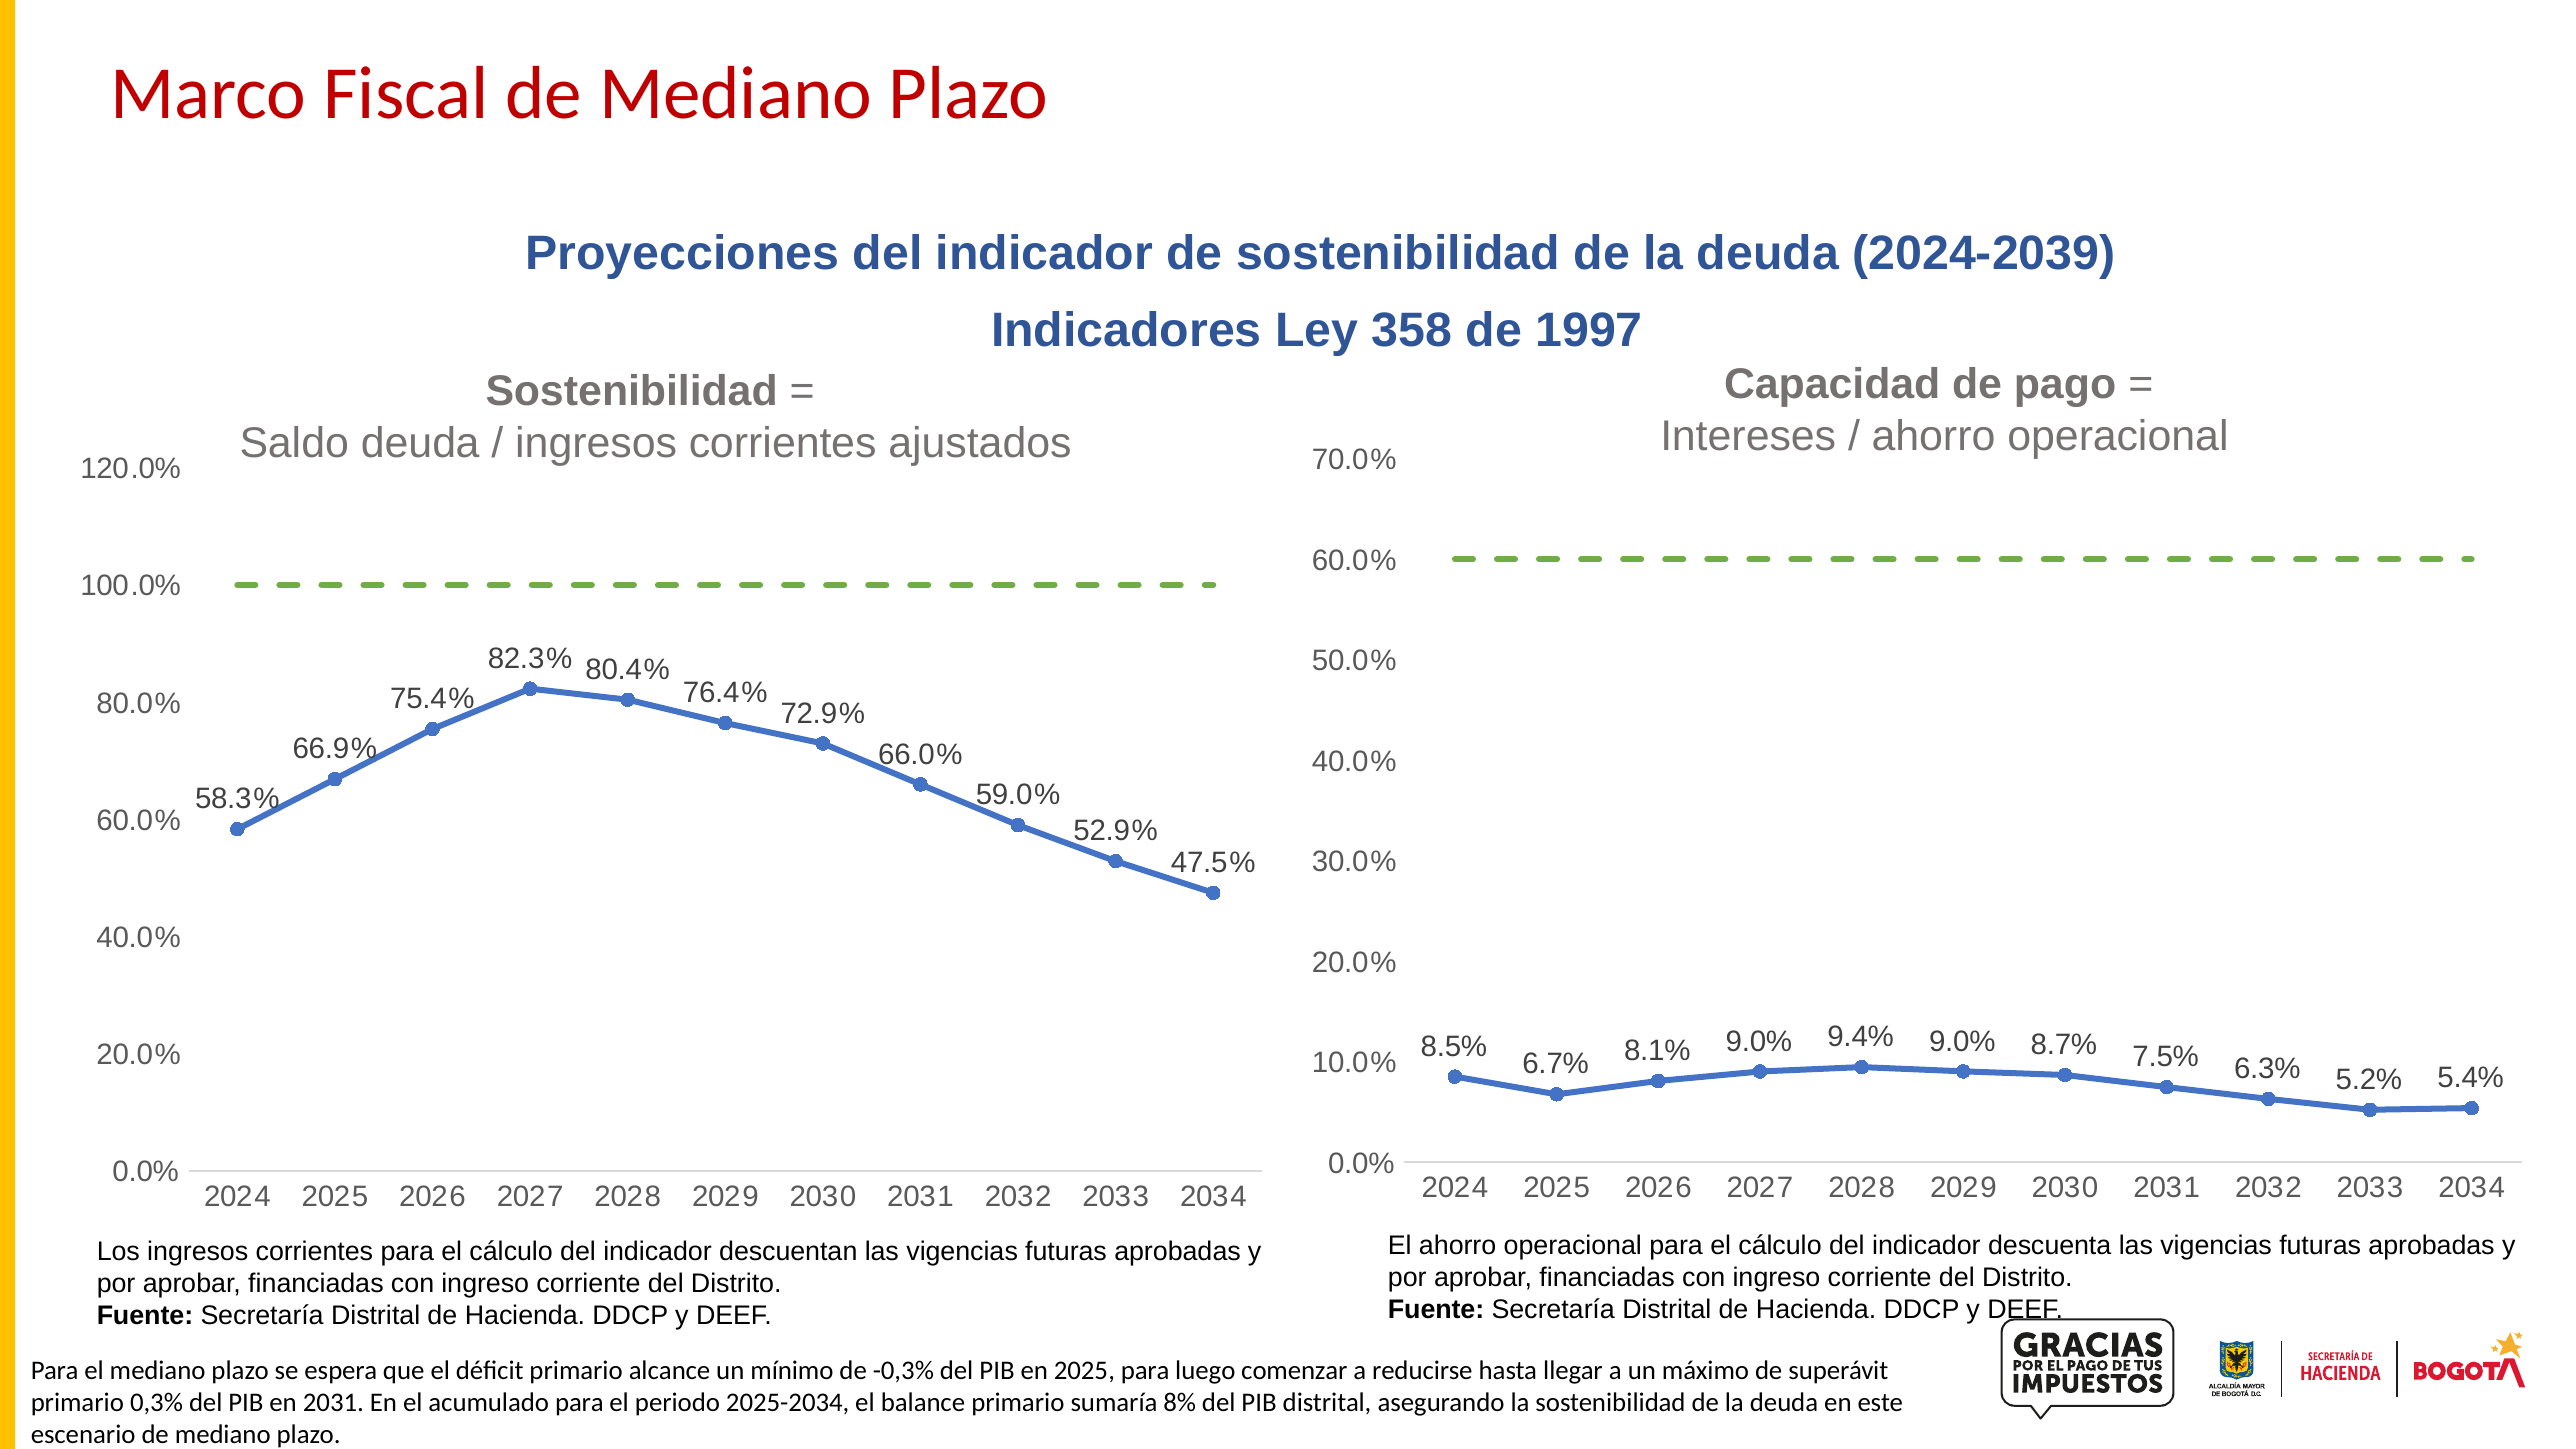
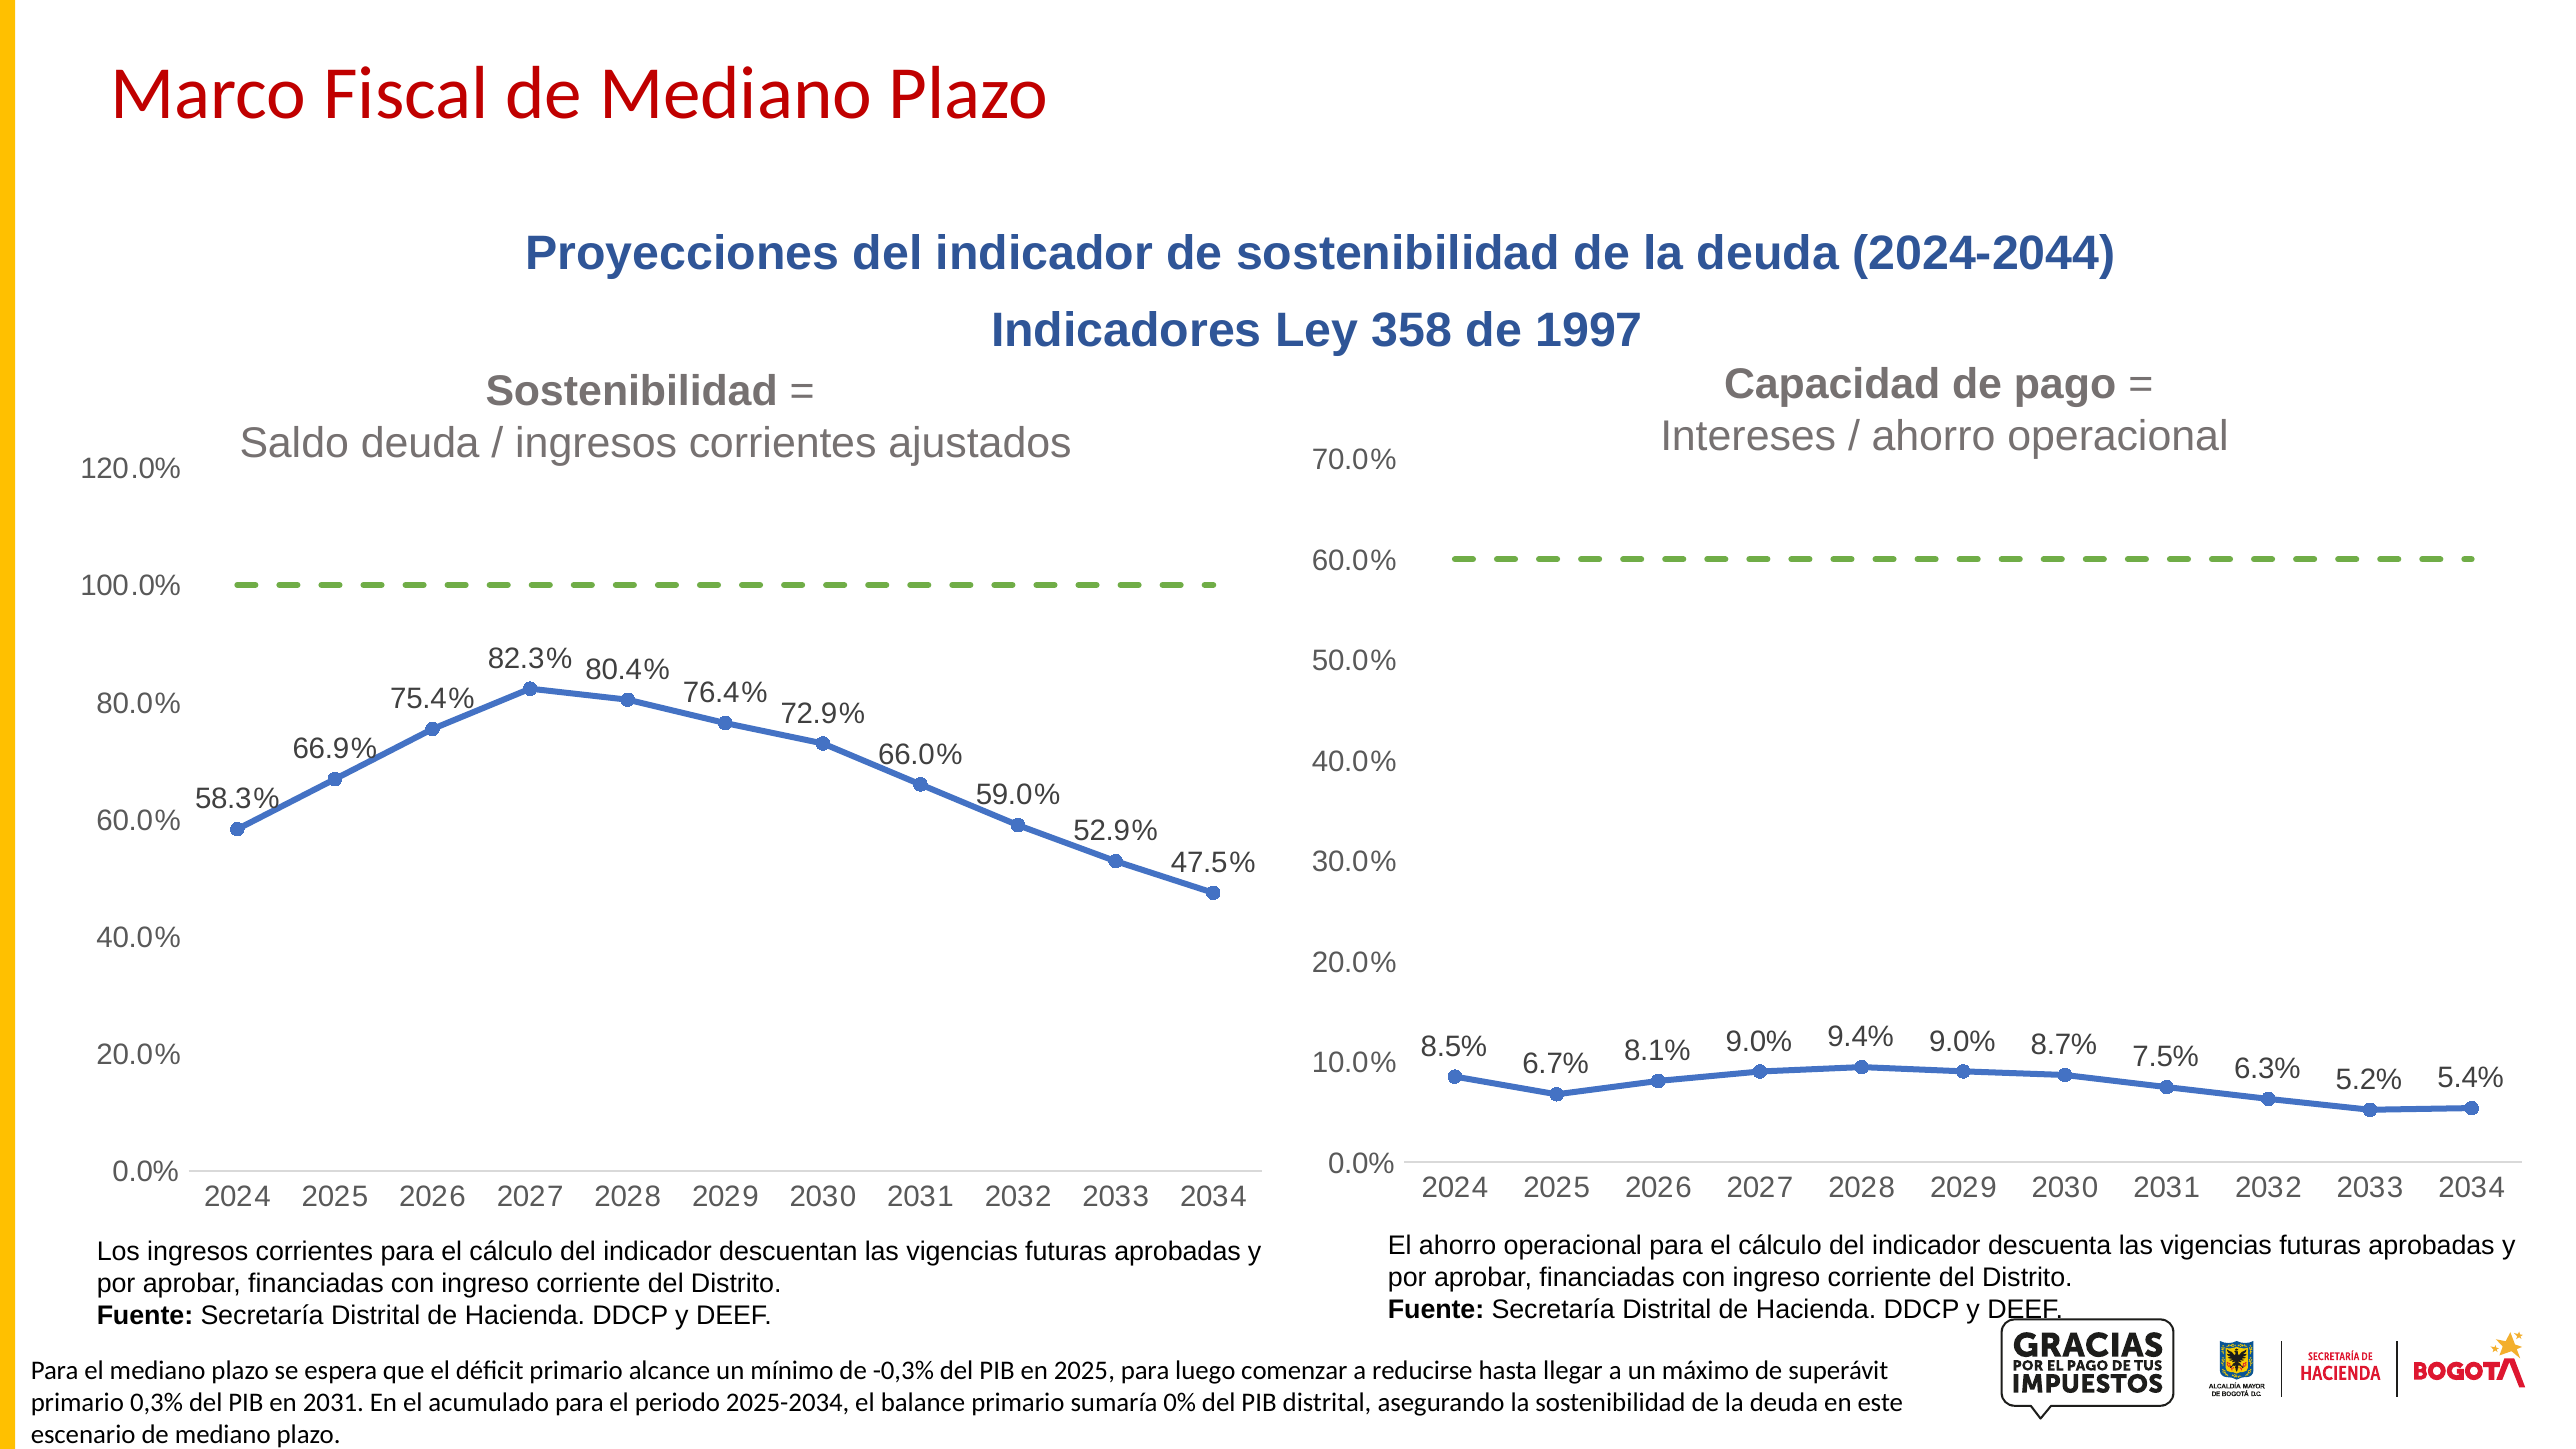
2024-2039: 2024-2039 -> 2024-2044
8%: 8% -> 0%
